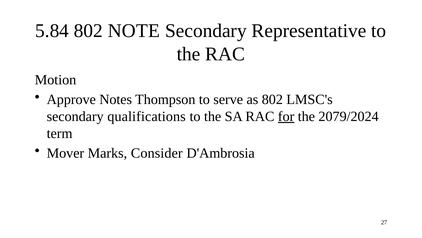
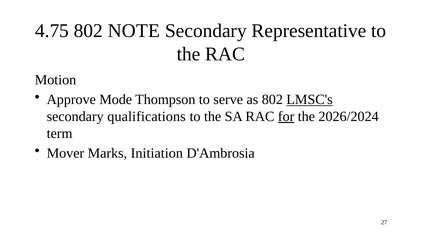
5.84: 5.84 -> 4.75
Notes: Notes -> Mode
LMSC's underline: none -> present
2079/2024: 2079/2024 -> 2026/2024
Consider: Consider -> Initiation
